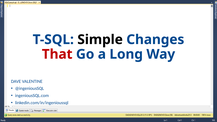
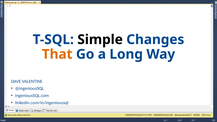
That colour: red -> orange
